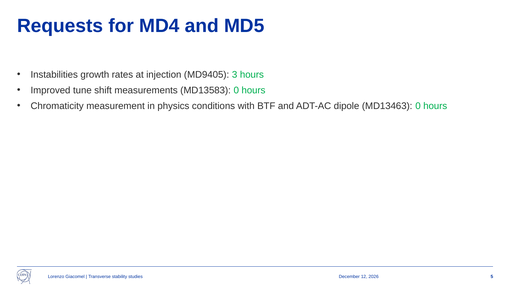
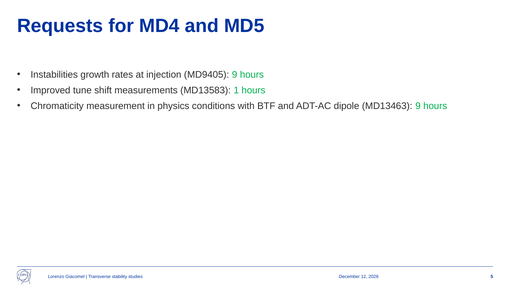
MD9405 3: 3 -> 9
MD13583 0: 0 -> 1
MD13463 0: 0 -> 9
